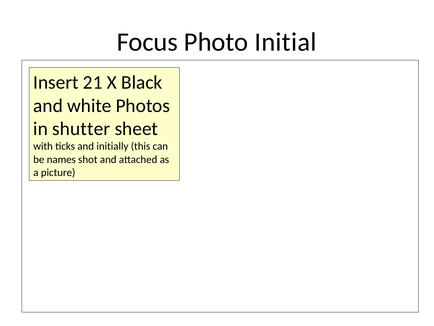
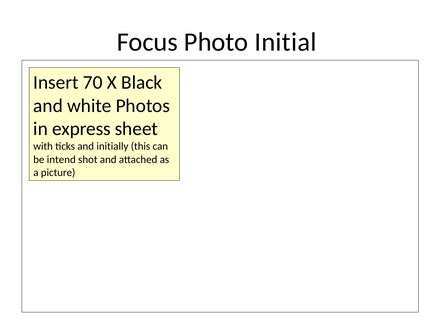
21: 21 -> 70
shutter: shutter -> express
names: names -> intend
